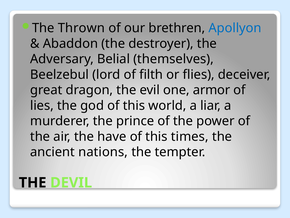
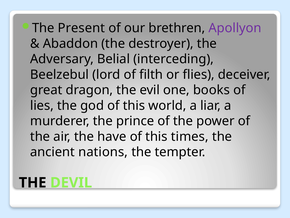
Thrown: Thrown -> Present
Apollyon colour: blue -> purple
themselves: themselves -> interceding
armor: armor -> books
